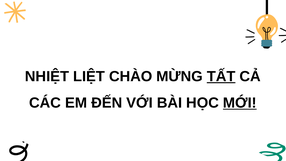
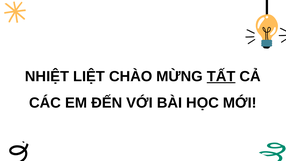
MỚI underline: present -> none
